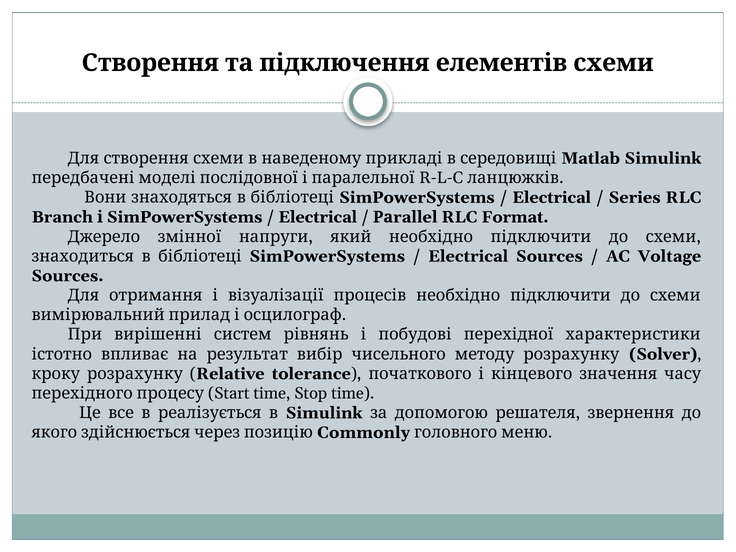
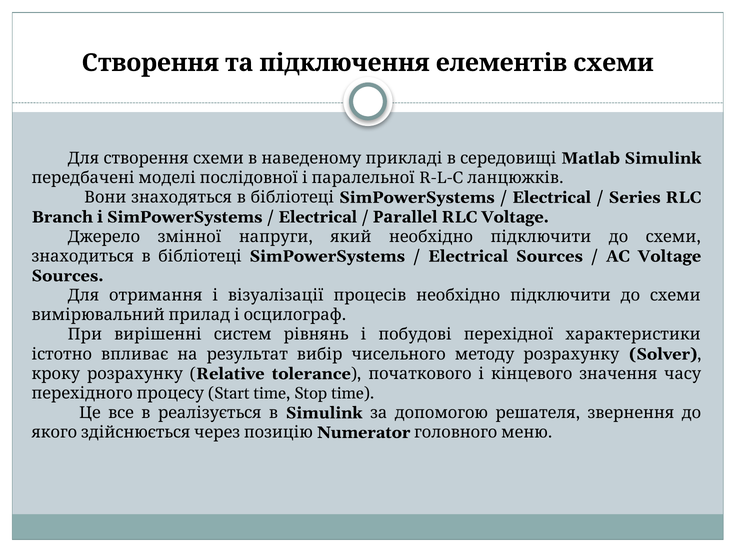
RLC Format: Format -> Voltage
Commonly: Commonly -> Numerator
